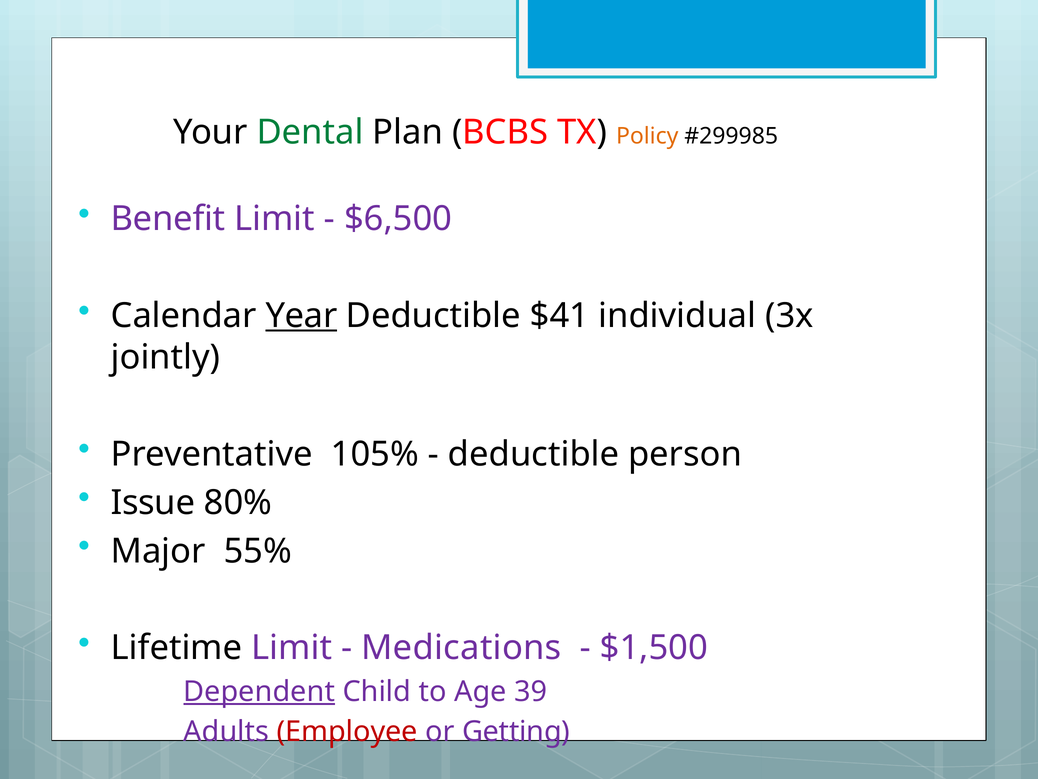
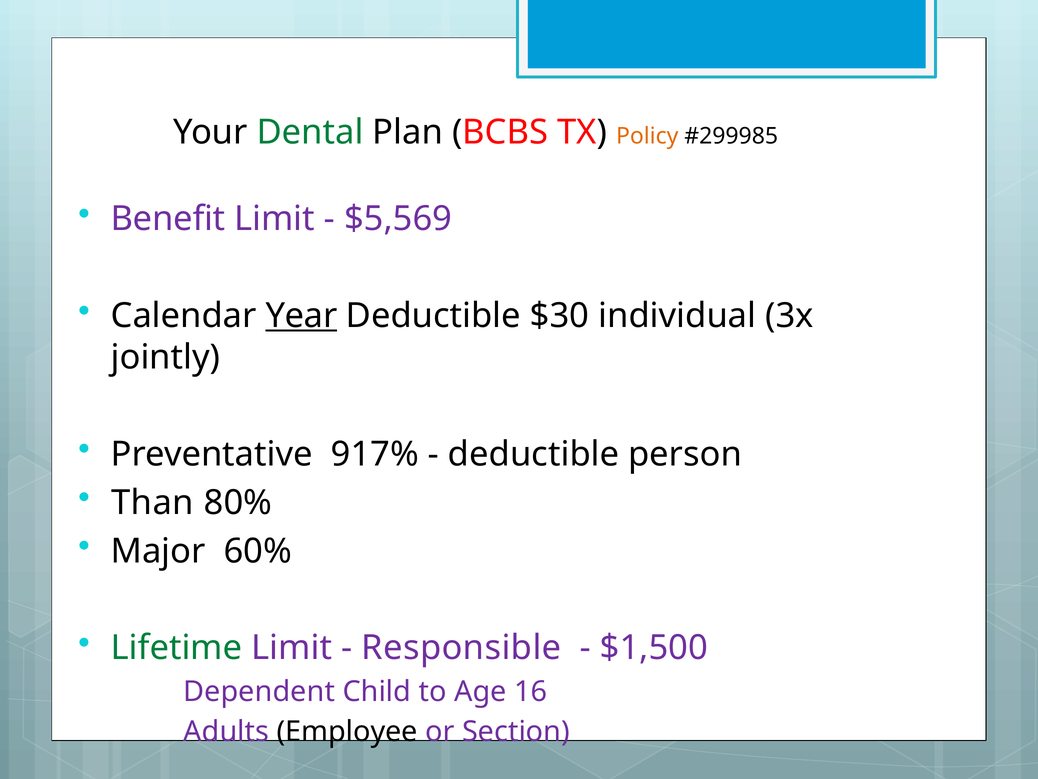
$6,500: $6,500 -> $5,569
$41: $41 -> $30
105%: 105% -> 917%
Issue: Issue -> Than
55%: 55% -> 60%
Lifetime colour: black -> green
Medications: Medications -> Responsible
Dependent underline: present -> none
39: 39 -> 16
Employee colour: red -> black
Getting: Getting -> Section
